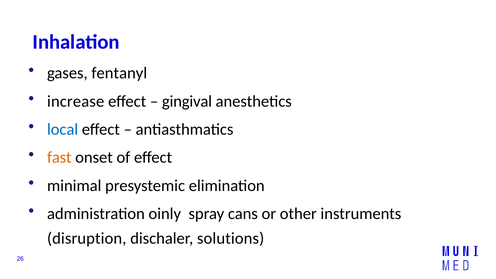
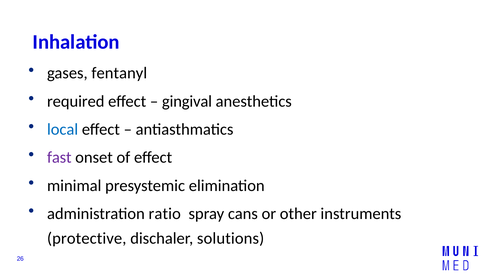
increase: increase -> required
fast colour: orange -> purple
oinly: oinly -> ratio
disruption: disruption -> protective
